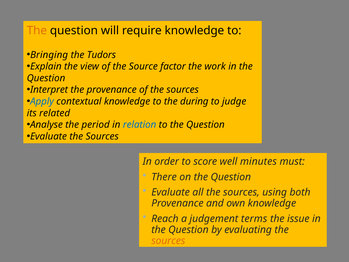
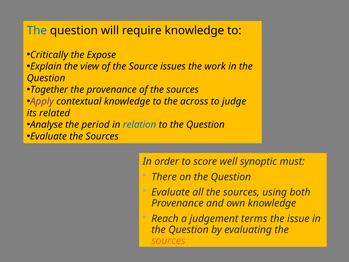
The at (37, 30) colour: orange -> blue
Bringing: Bringing -> Critically
Tudors: Tudors -> Expose
factor: factor -> issues
Interpret: Interpret -> Together
Apply colour: blue -> purple
during: during -> across
minutes: minutes -> synoptic
